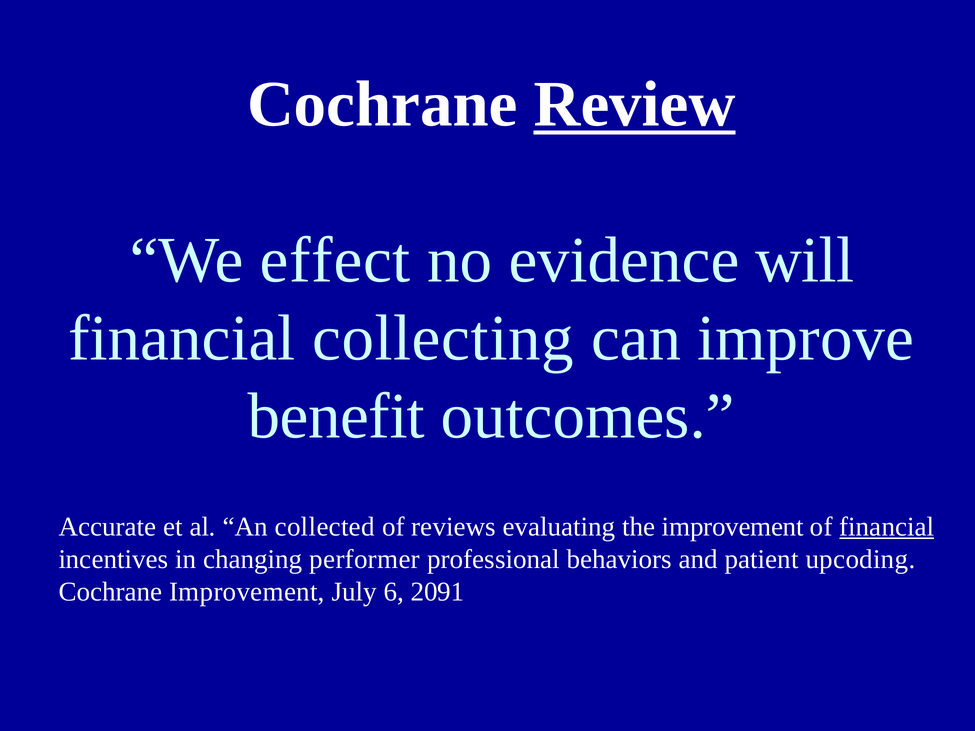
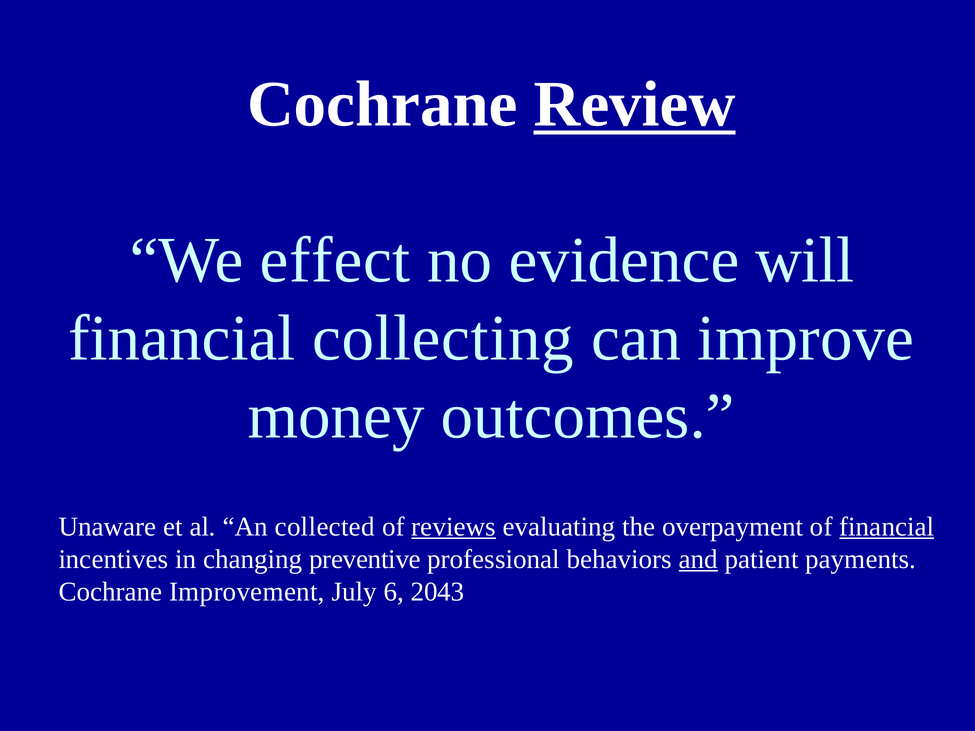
benefit: benefit -> money
Accurate: Accurate -> Unaware
reviews underline: none -> present
the improvement: improvement -> overpayment
performer: performer -> preventive
and underline: none -> present
upcoding: upcoding -> payments
2091: 2091 -> 2043
